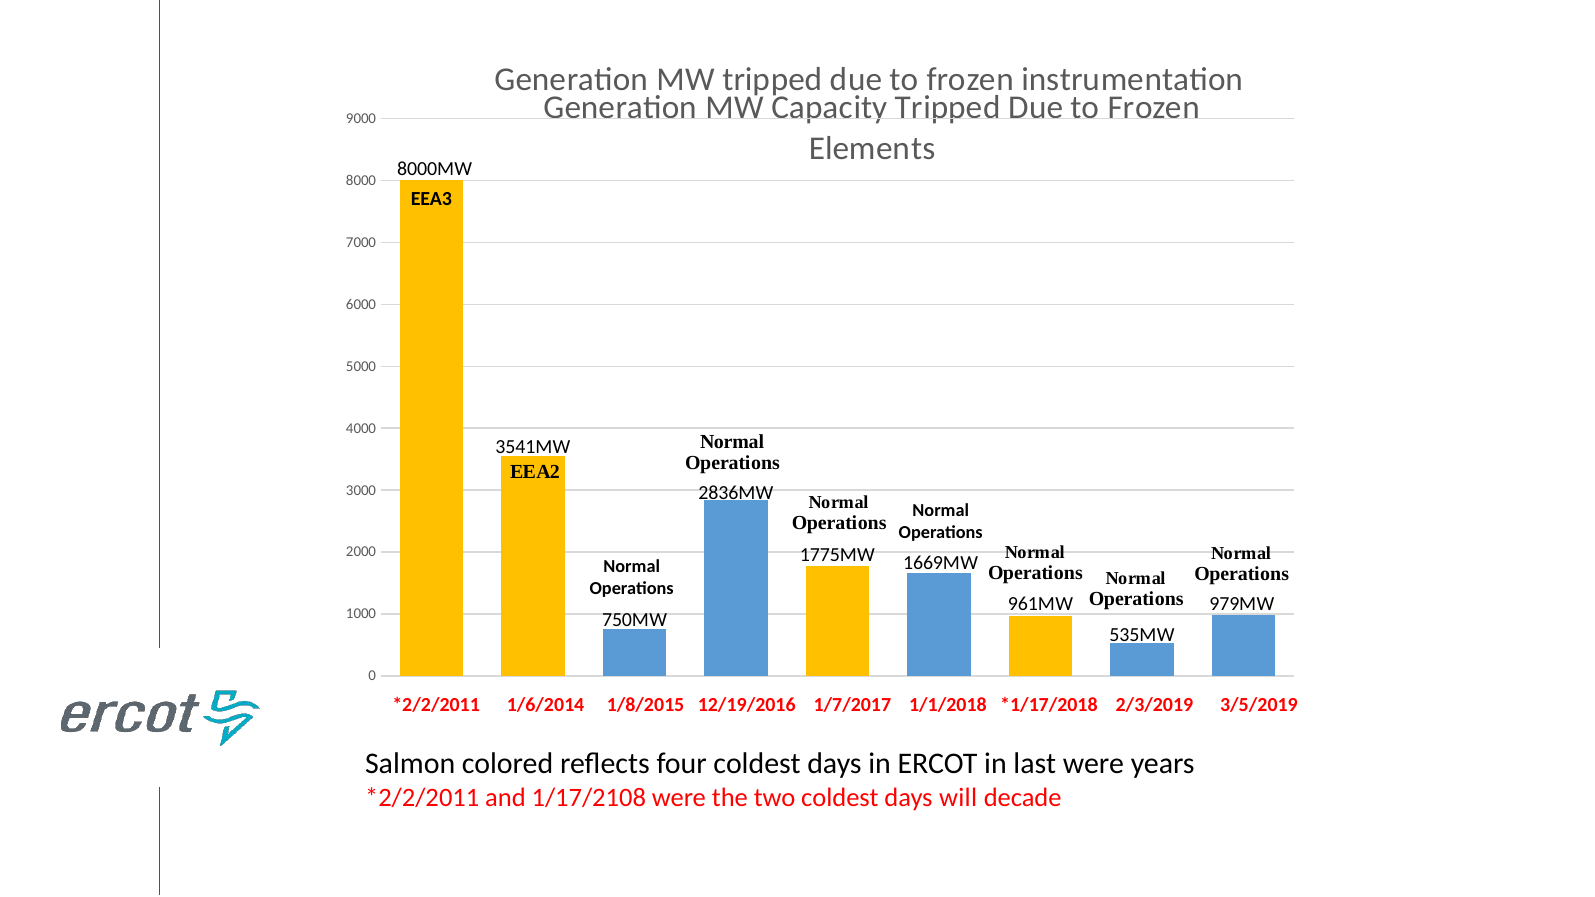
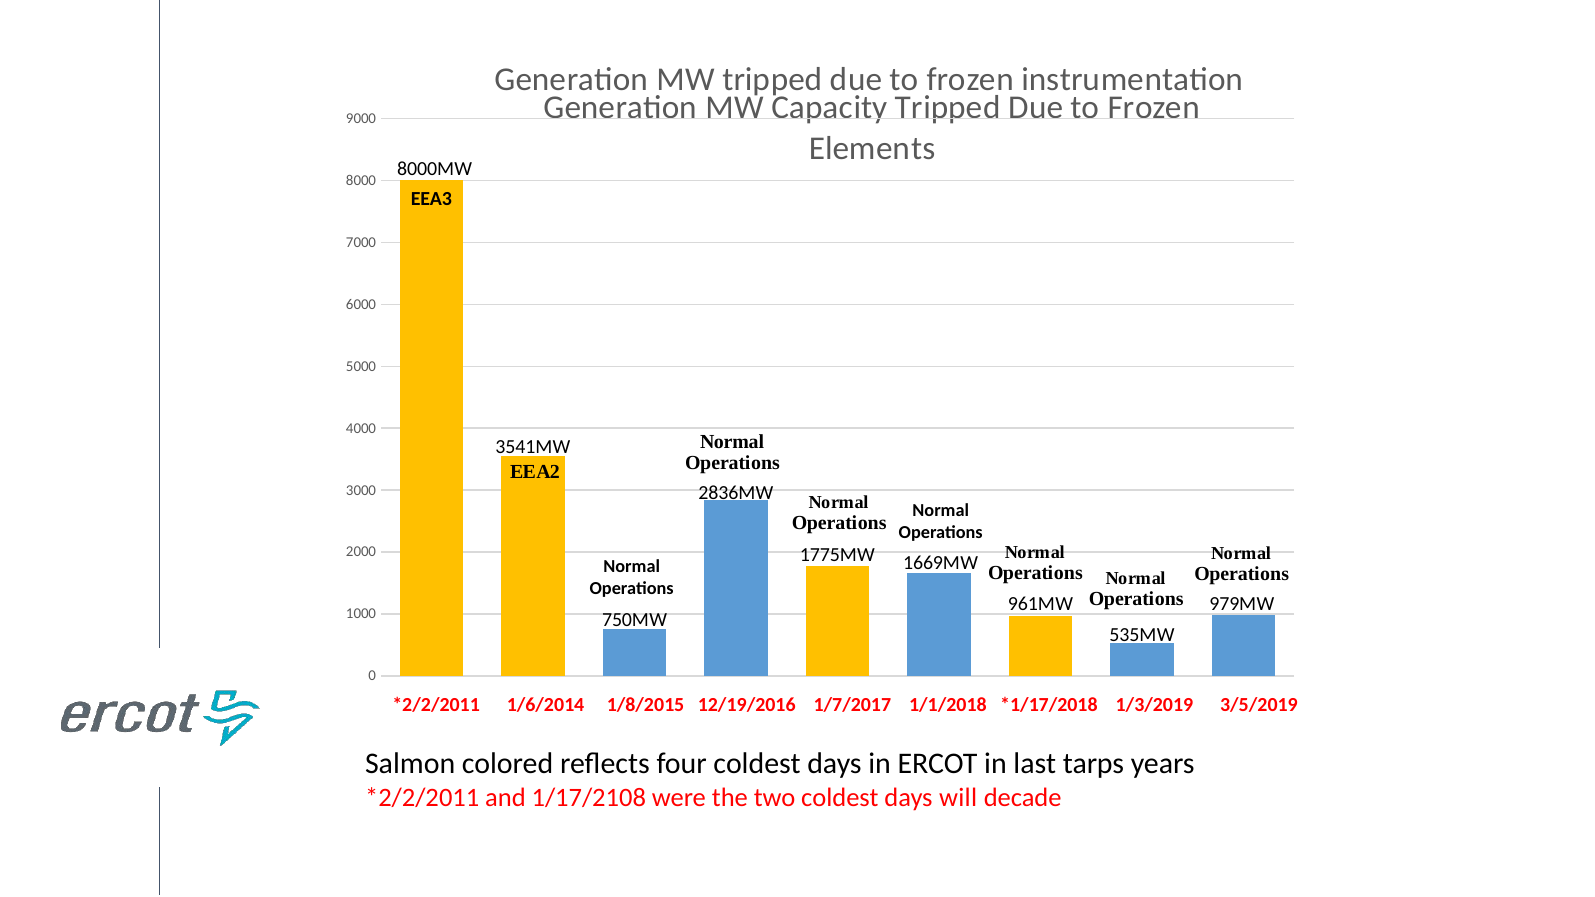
2/3/2019: 2/3/2019 -> 1/3/2019
last were: were -> tarps
